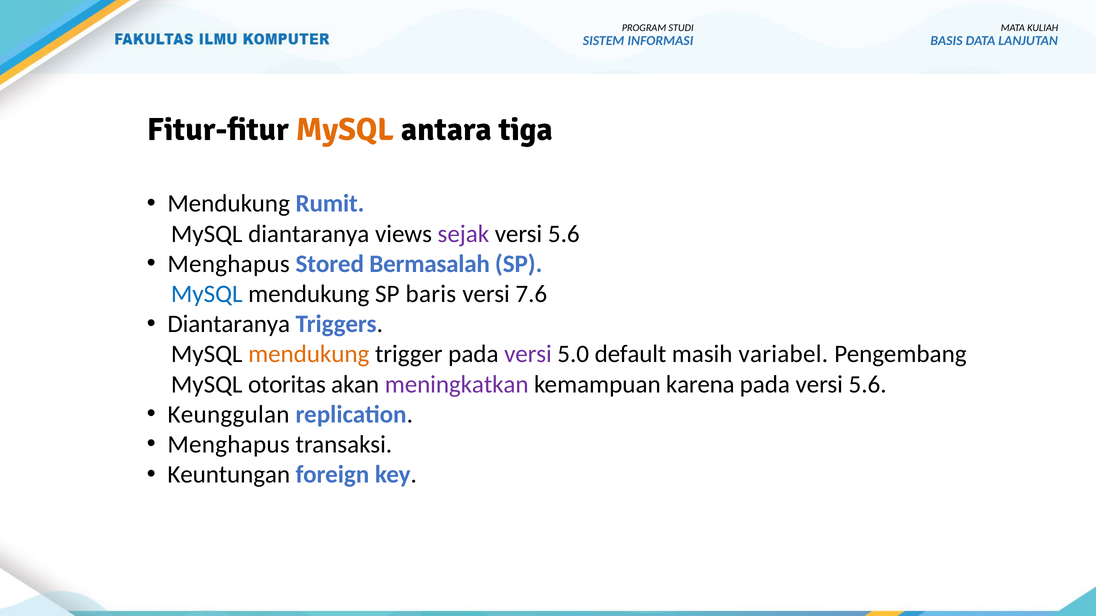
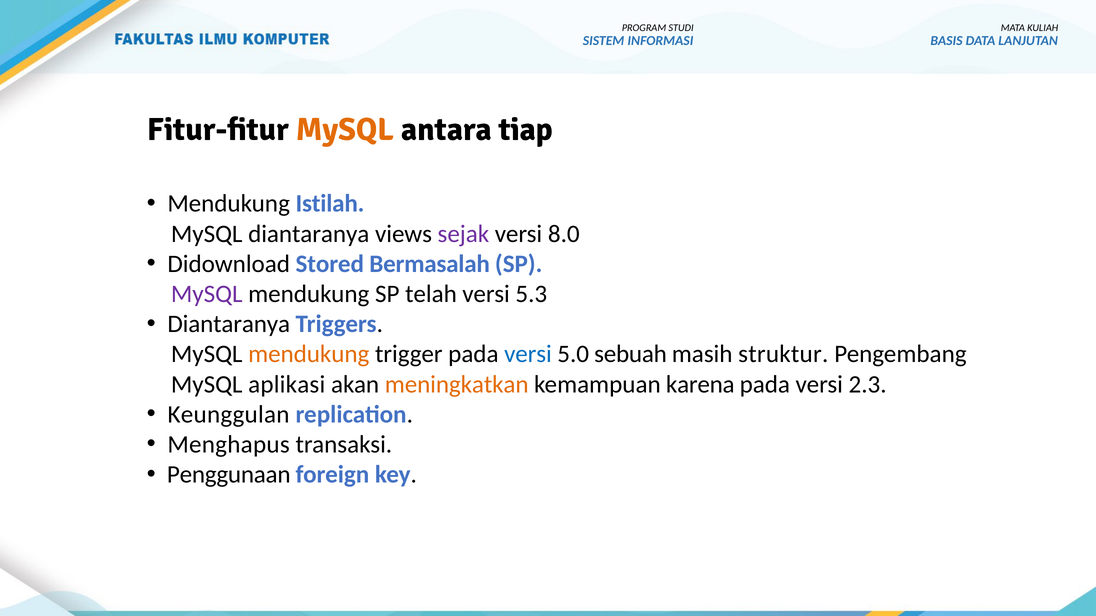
tiga: tiga -> tiap
Rumit: Rumit -> Istilah
5.6 at (564, 234): 5.6 -> 8.0
Menghapus at (229, 264): Menghapus -> Didownload
MySQL at (207, 294) colour: blue -> purple
baris: baris -> telah
7.6: 7.6 -> 5.3
versi at (528, 354) colour: purple -> blue
default: default -> sebuah
variabel: variabel -> struktur
otoritas: otoritas -> aplikasi
meningkatkan colour: purple -> orange
pada versi 5.6: 5.6 -> 2.3
Keuntungan: Keuntungan -> Penggunaan
